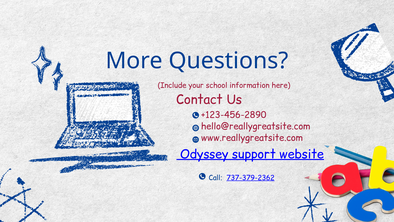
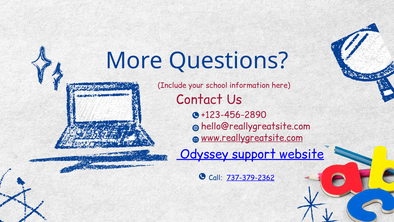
www.reallygreatsite.com underline: none -> present
